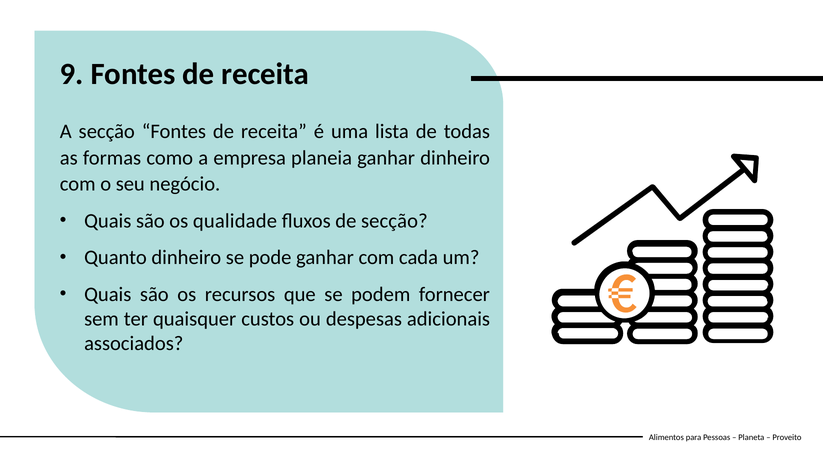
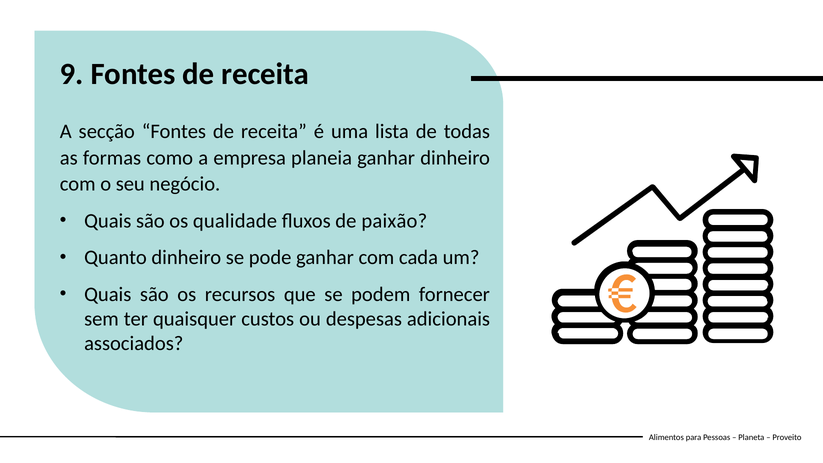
de secção: secção -> paixão
